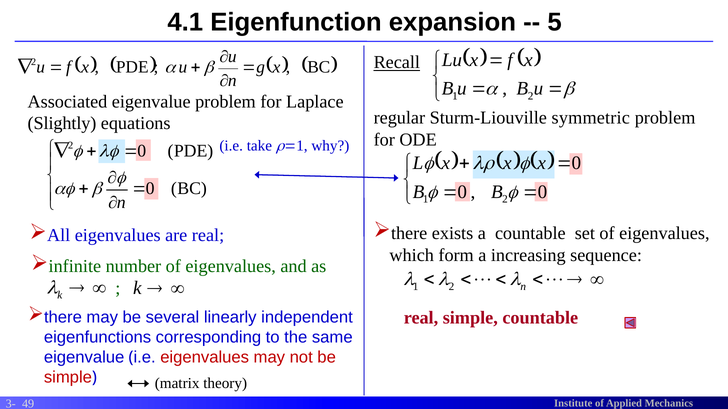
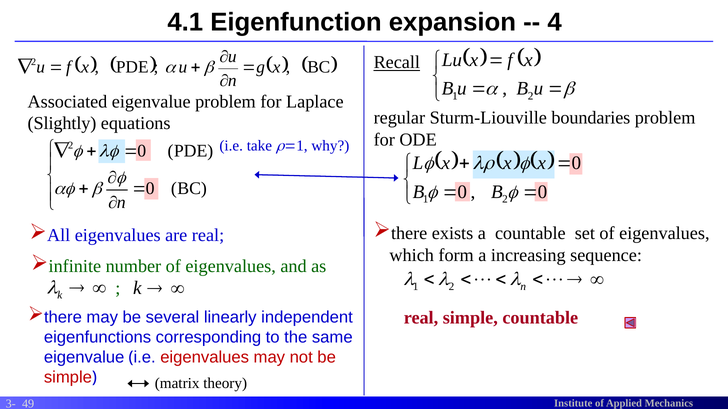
5: 5 -> 4
symmetric: symmetric -> boundaries
